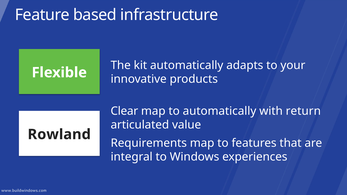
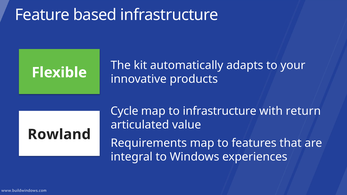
Clear: Clear -> Cycle
to automatically: automatically -> infrastructure
